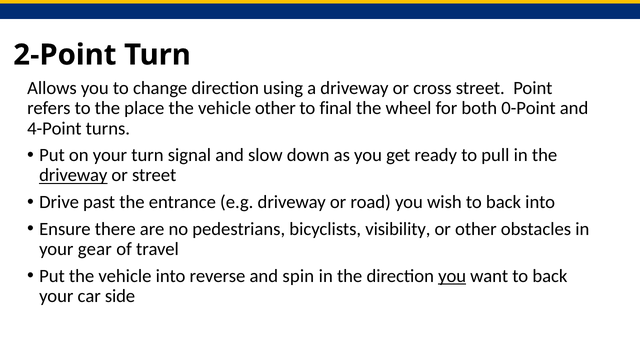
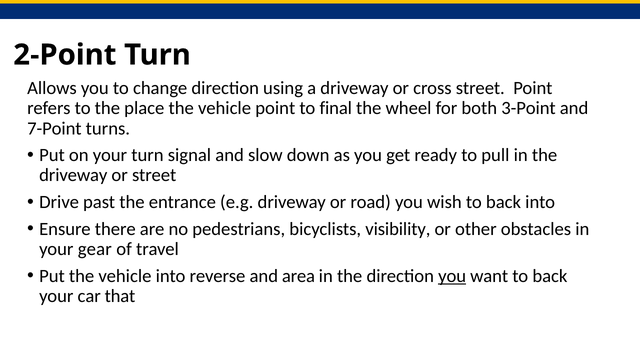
vehicle other: other -> point
0-Point: 0-Point -> 3-Point
4-Point: 4-Point -> 7-Point
driveway at (73, 175) underline: present -> none
spin: spin -> area
side: side -> that
